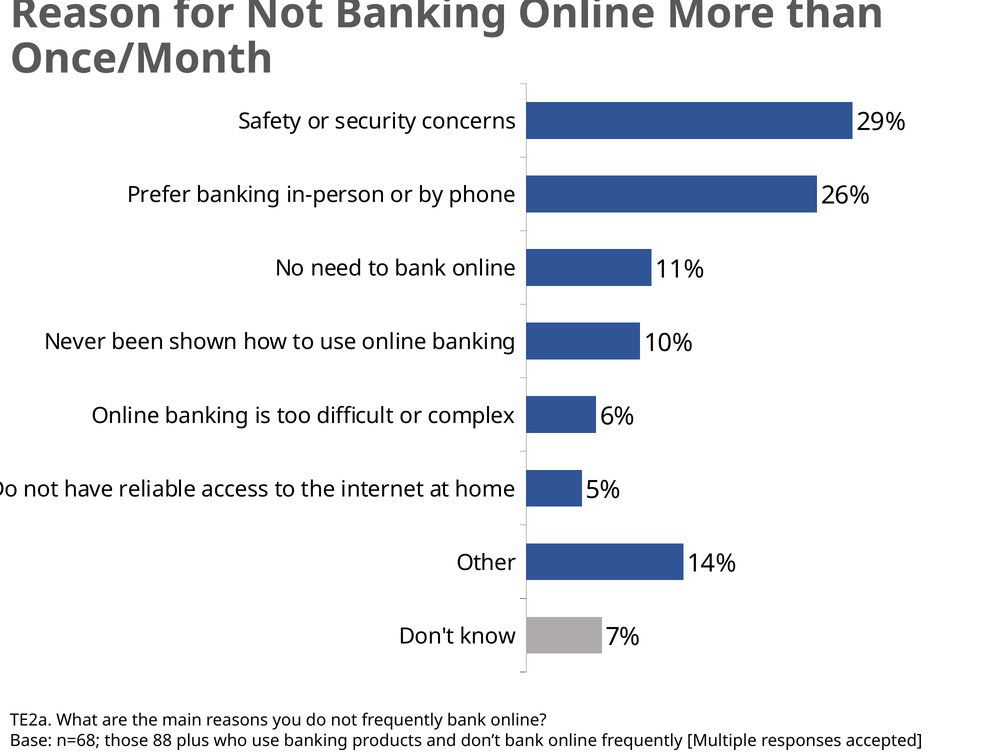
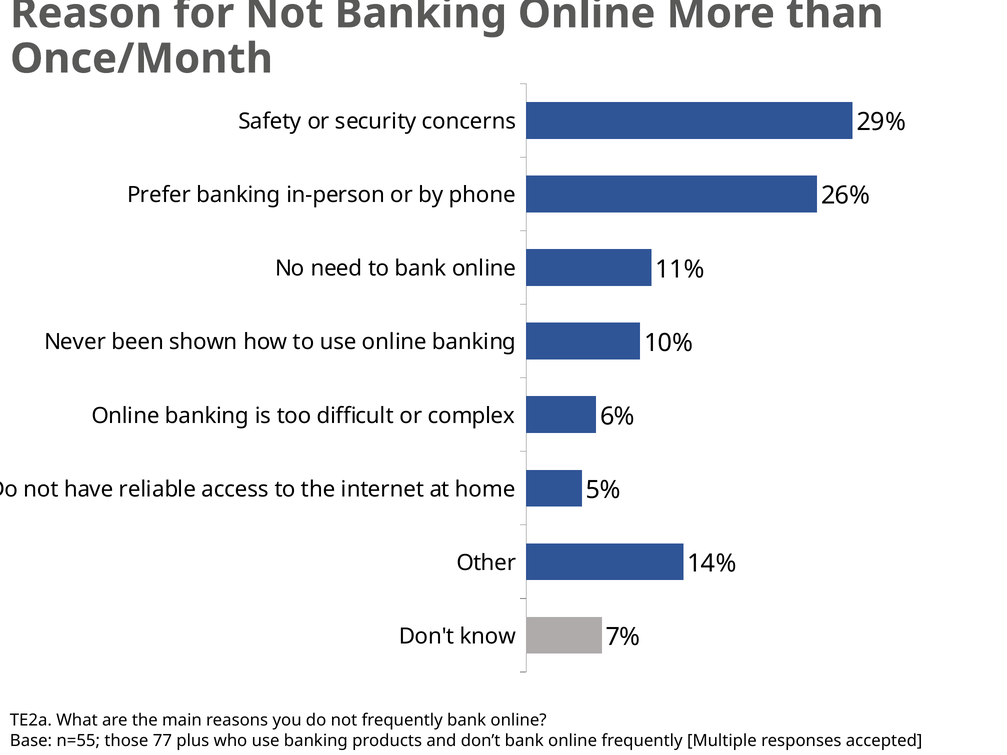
n=68: n=68 -> n=55
88: 88 -> 77
